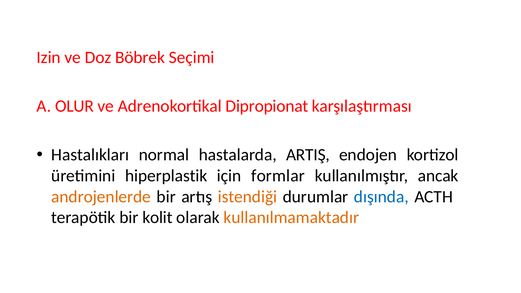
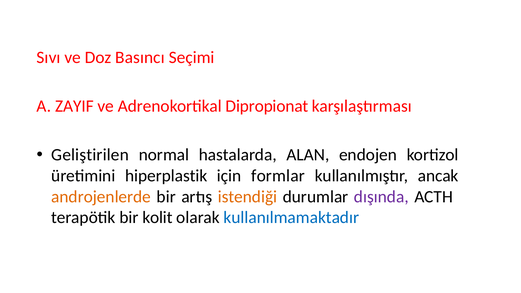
Izin: Izin -> Sıvı
Böbrek: Böbrek -> Basıncı
OLUR: OLUR -> ZAYIF
Hastalıkları: Hastalıkları -> Geliştirilen
ARTIŞ: ARTIŞ -> ALAN
dışında colour: blue -> purple
kullanılmamaktadır colour: orange -> blue
